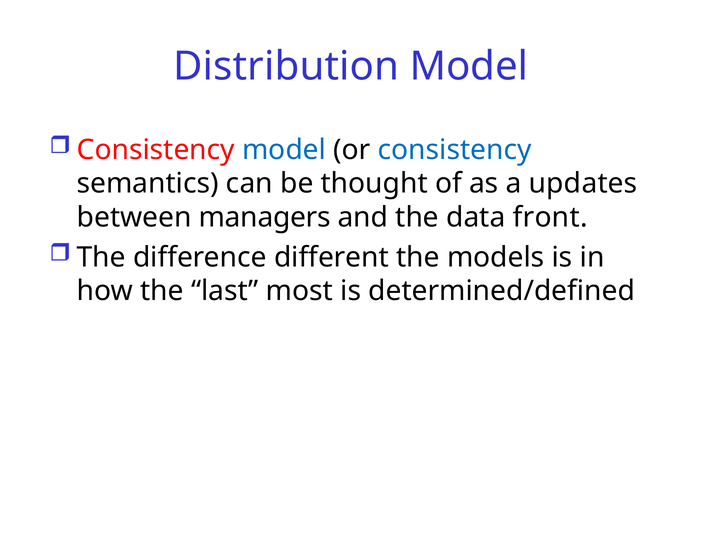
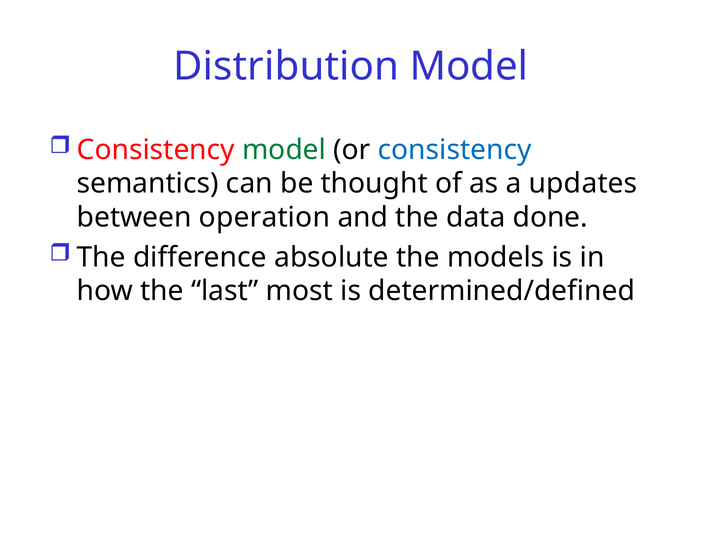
model at (284, 150) colour: blue -> green
managers: managers -> operation
front: front -> done
different: different -> absolute
